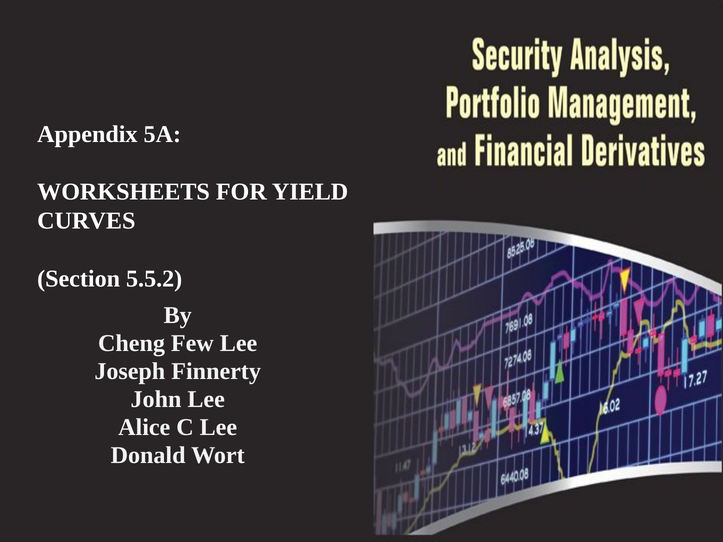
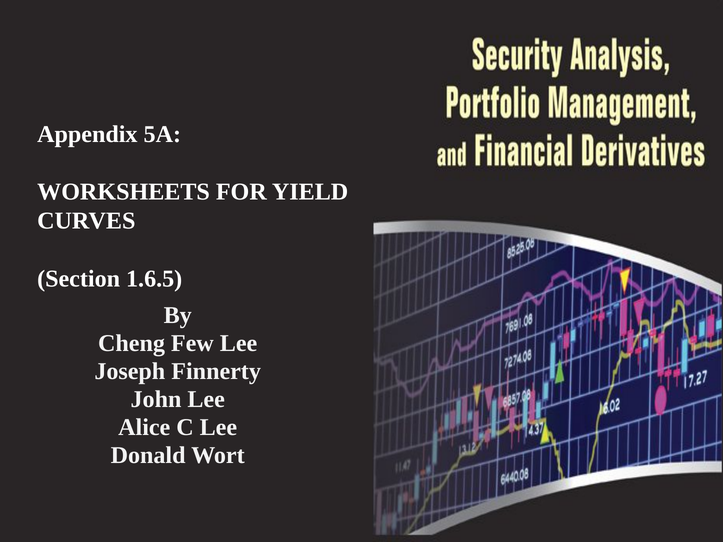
5.5.2: 5.5.2 -> 1.6.5
